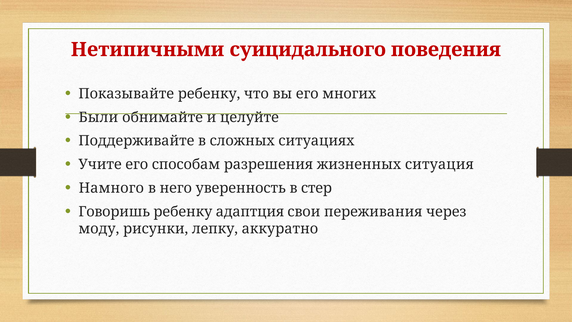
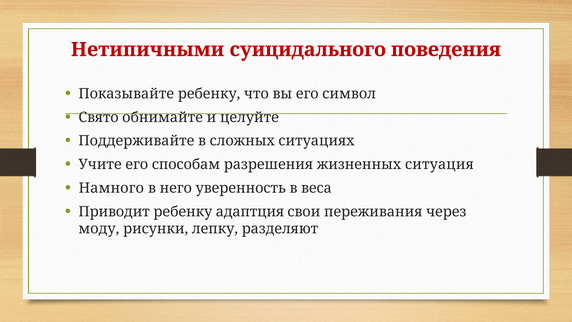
многих: многих -> символ
Были: Были -> Свято
стер: стер -> веса
Говоришь: Говоришь -> Приводит
аккуратно: аккуратно -> разделяют
